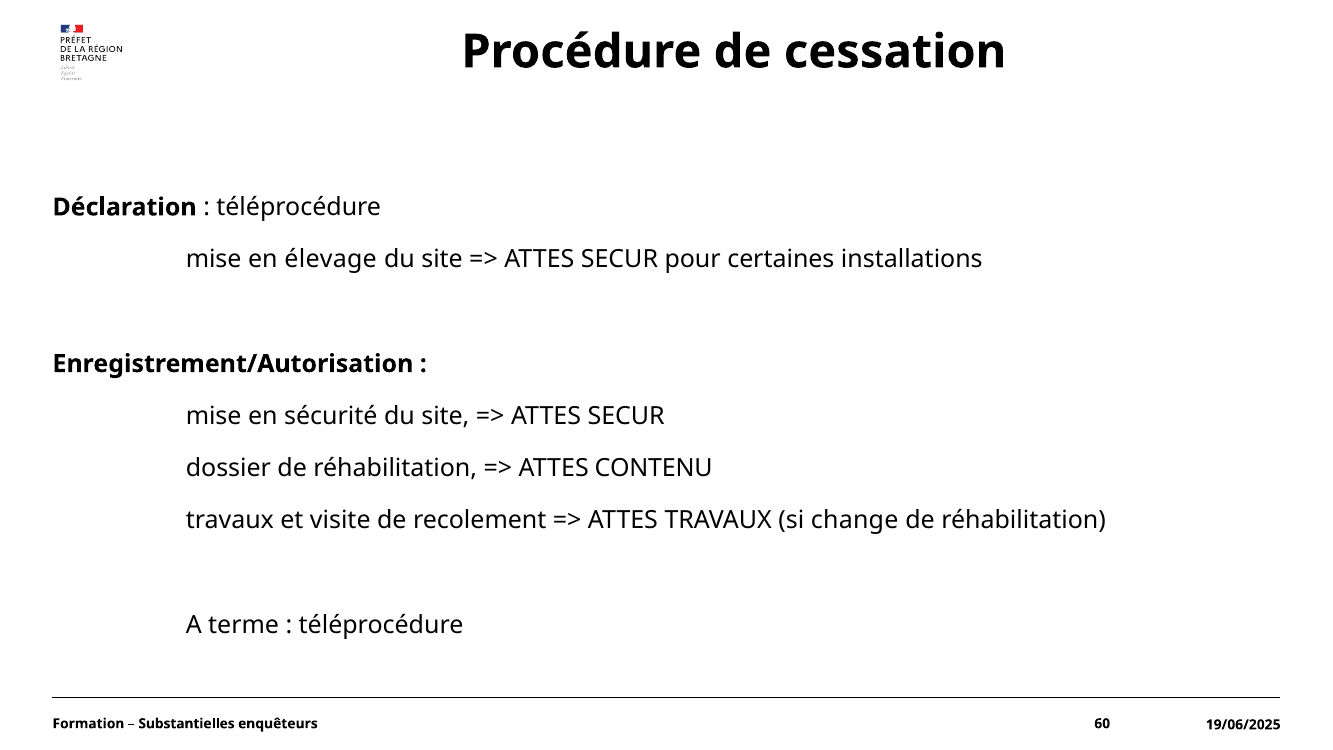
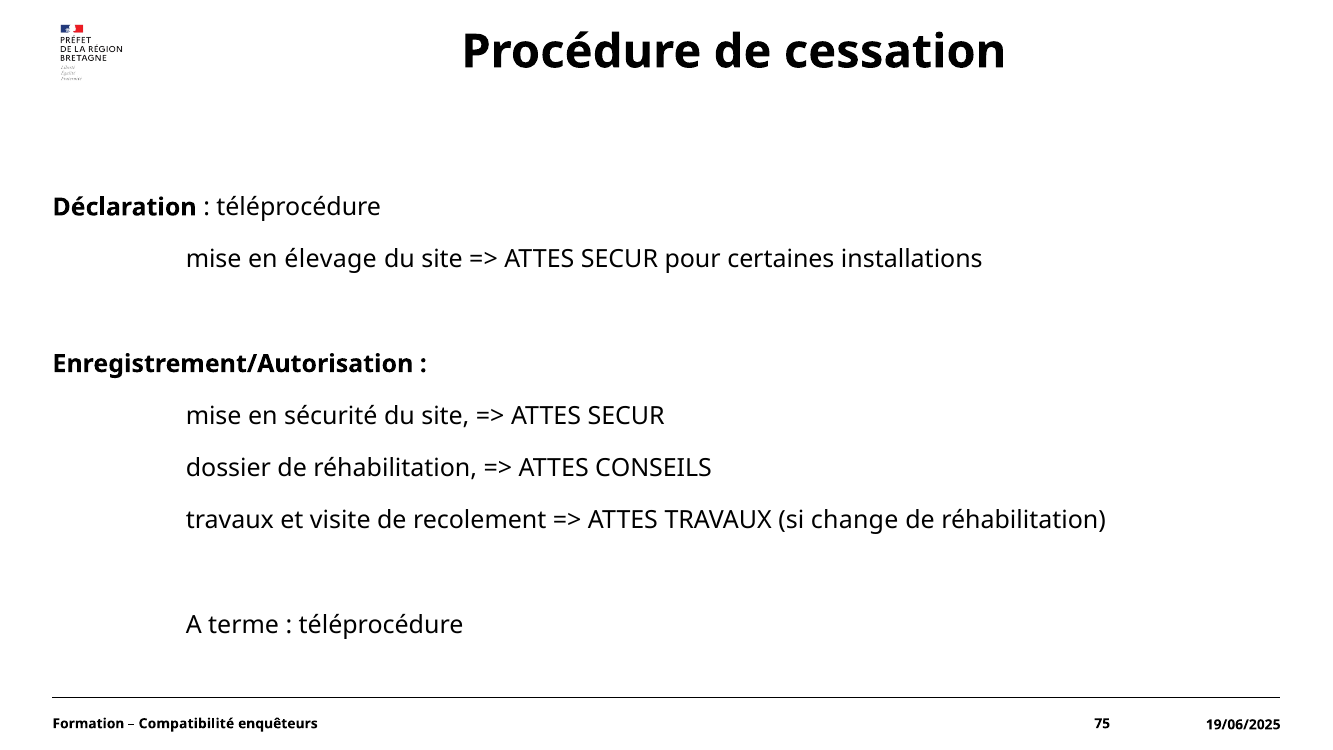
CONTENU: CONTENU -> CONSEILS
Substantielles: Substantielles -> Compatibilité
60: 60 -> 75
